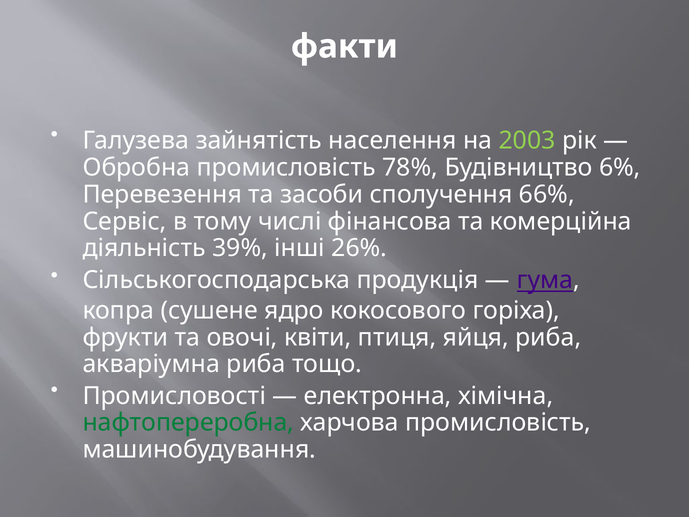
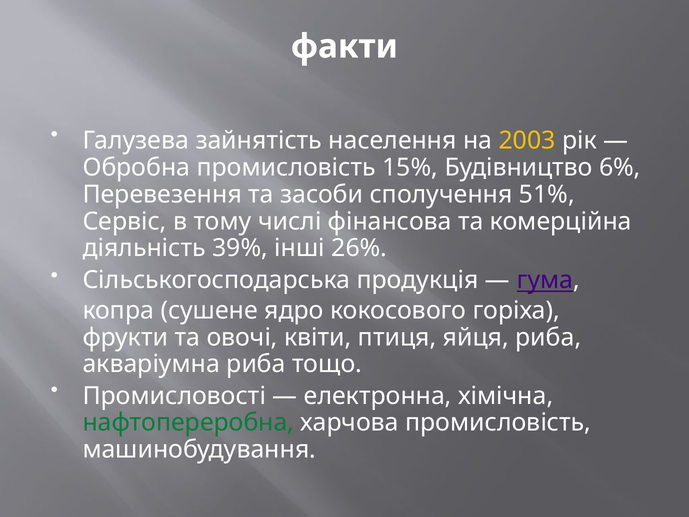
2003 colour: light green -> yellow
78%: 78% -> 15%
66%: 66% -> 51%
